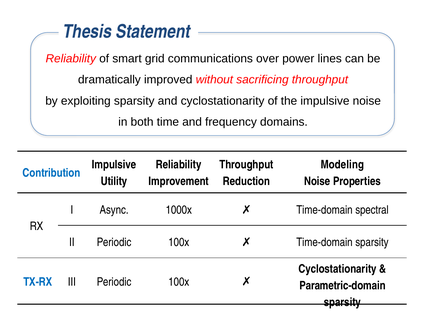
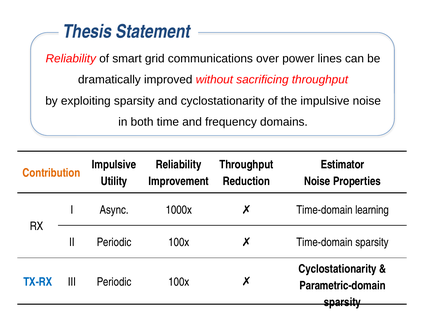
Modeling: Modeling -> Estimator
Contribution colour: blue -> orange
spectral: spectral -> learning
